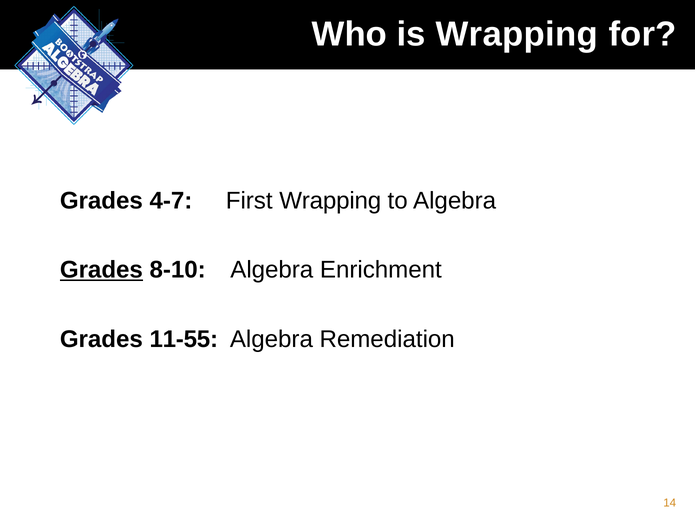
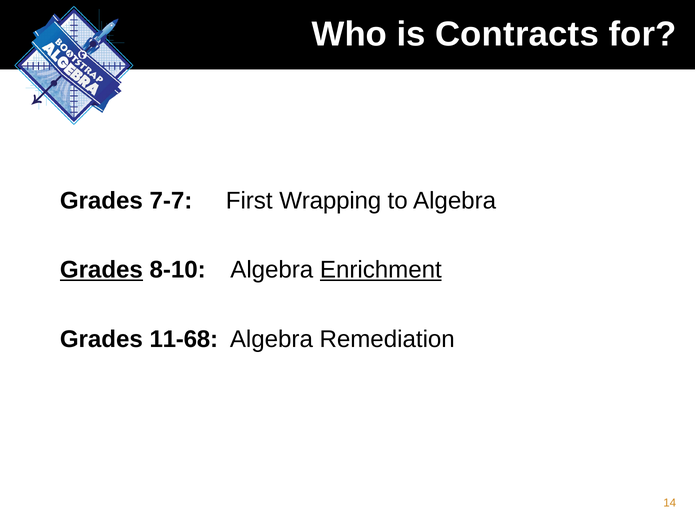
is Wrapping: Wrapping -> Contracts
4-7: 4-7 -> 7-7
Enrichment underline: none -> present
11-55: 11-55 -> 11-68
